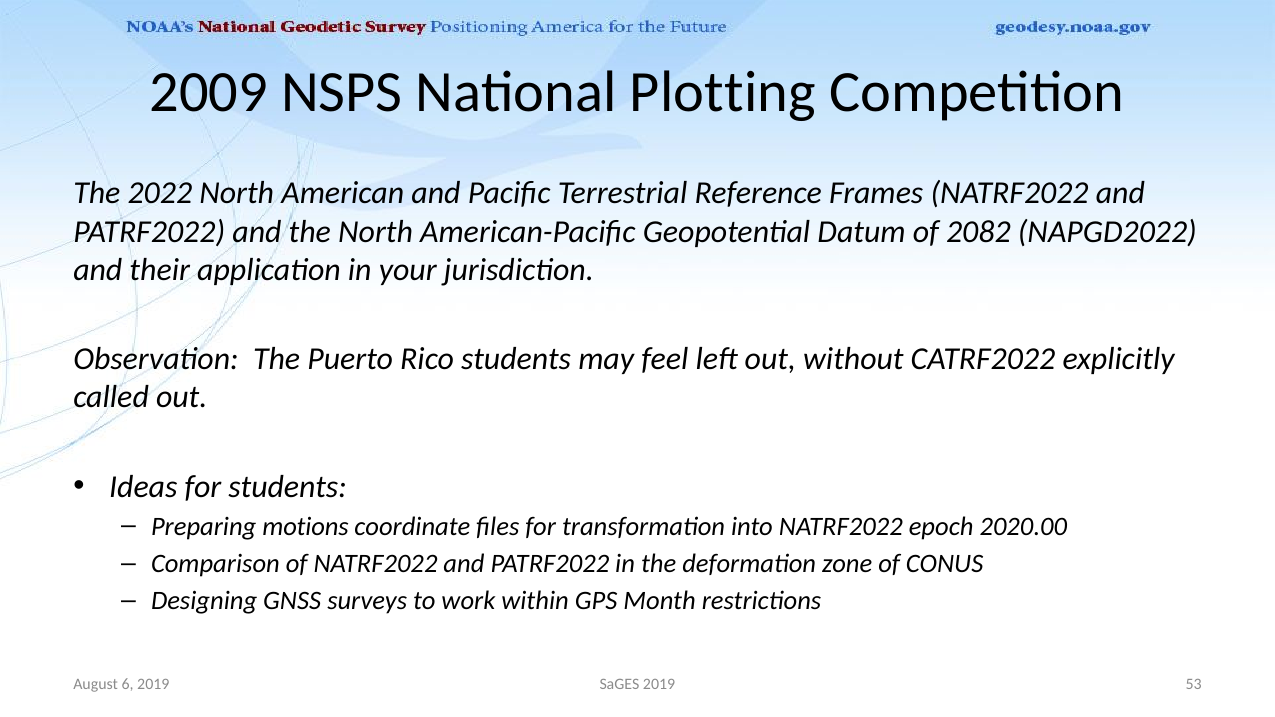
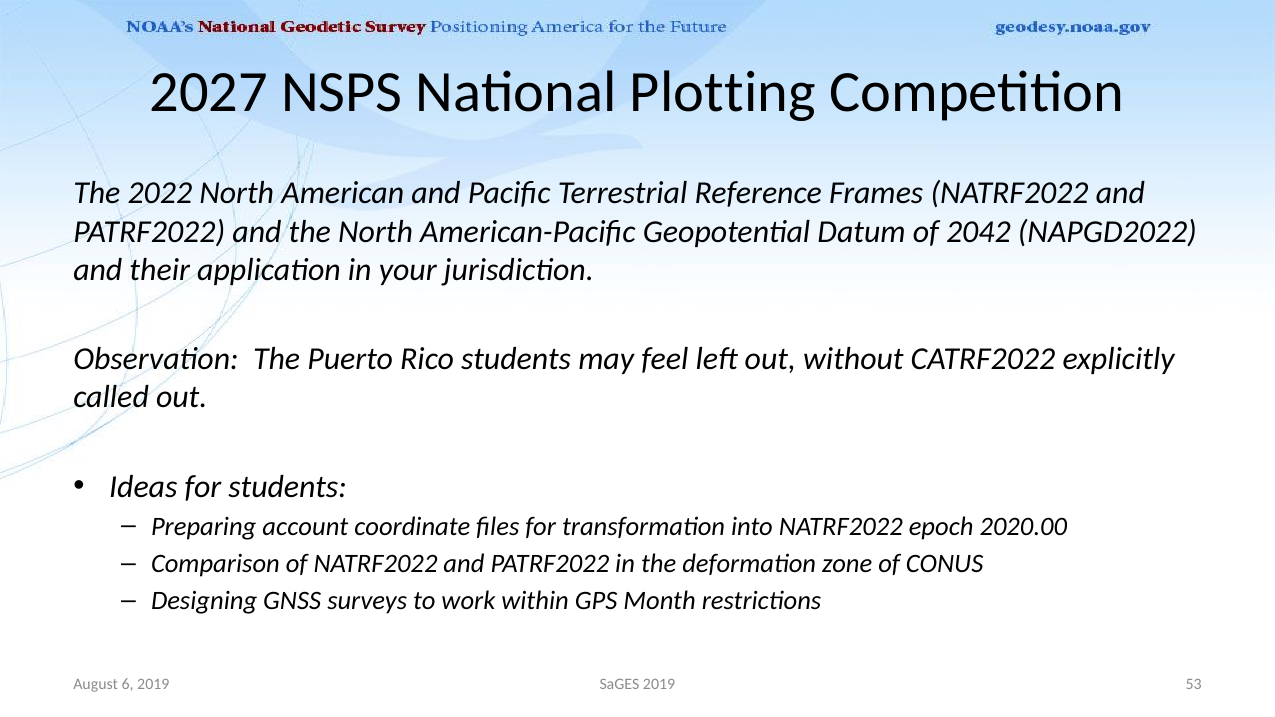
2009: 2009 -> 2027
2082: 2082 -> 2042
motions: motions -> account
